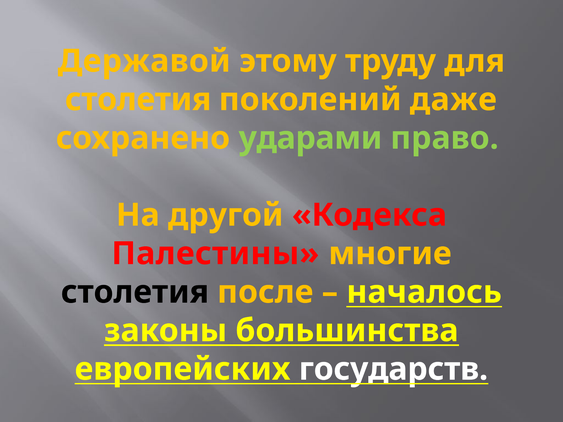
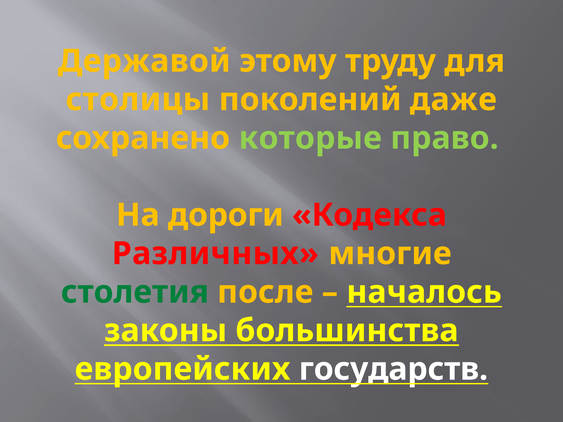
столетия at (138, 100): столетия -> столицы
ударами: ударами -> которые
другой: другой -> дороги
Палестины: Палестины -> Различных
столетия at (135, 292) colour: black -> green
